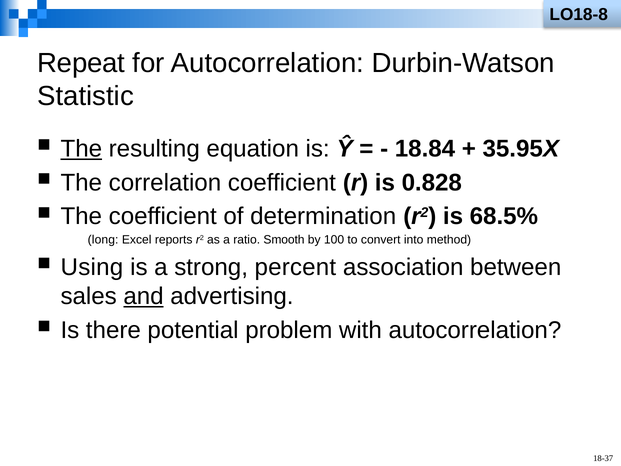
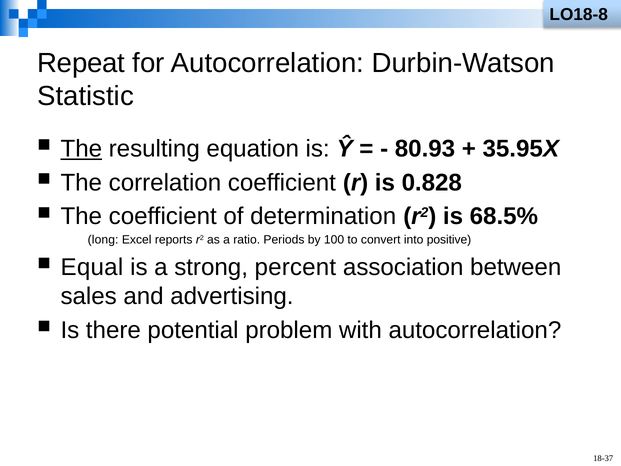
18.84: 18.84 -> 80.93
Smooth: Smooth -> Periods
method: method -> positive
Using: Using -> Equal
and underline: present -> none
